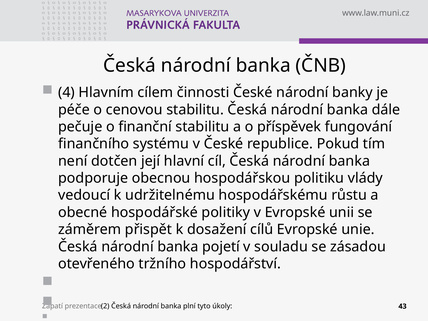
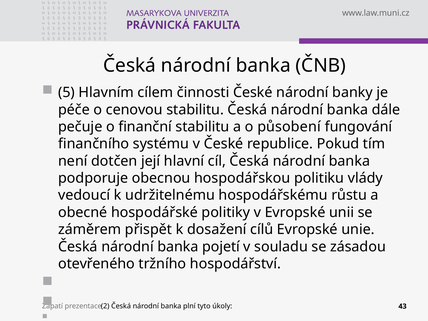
4 at (67, 93): 4 -> 5
příspěvek: příspěvek -> působení
